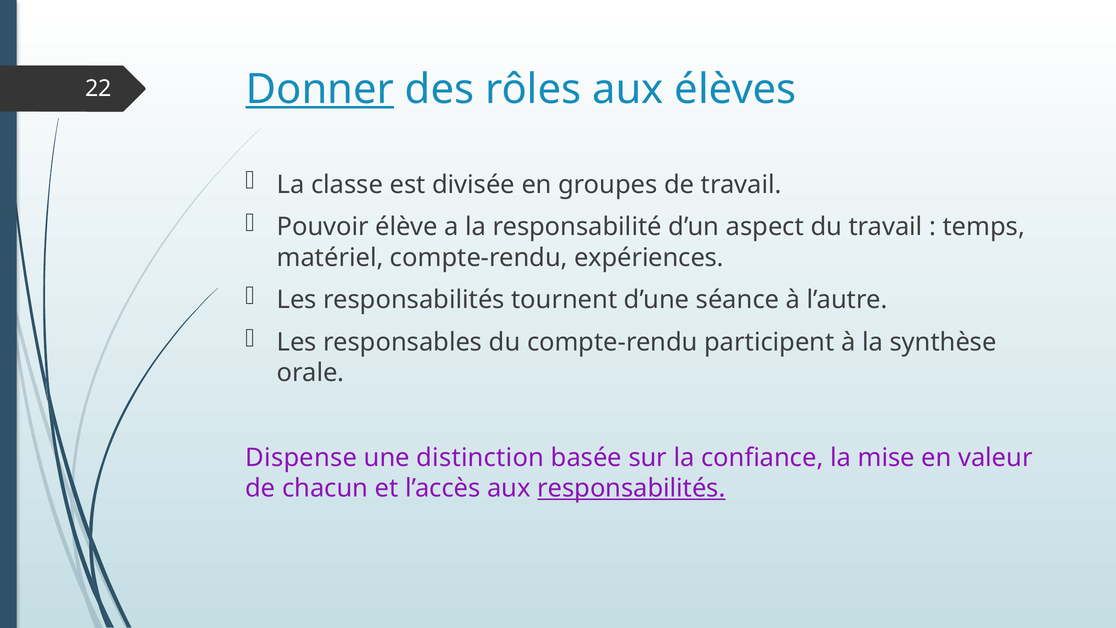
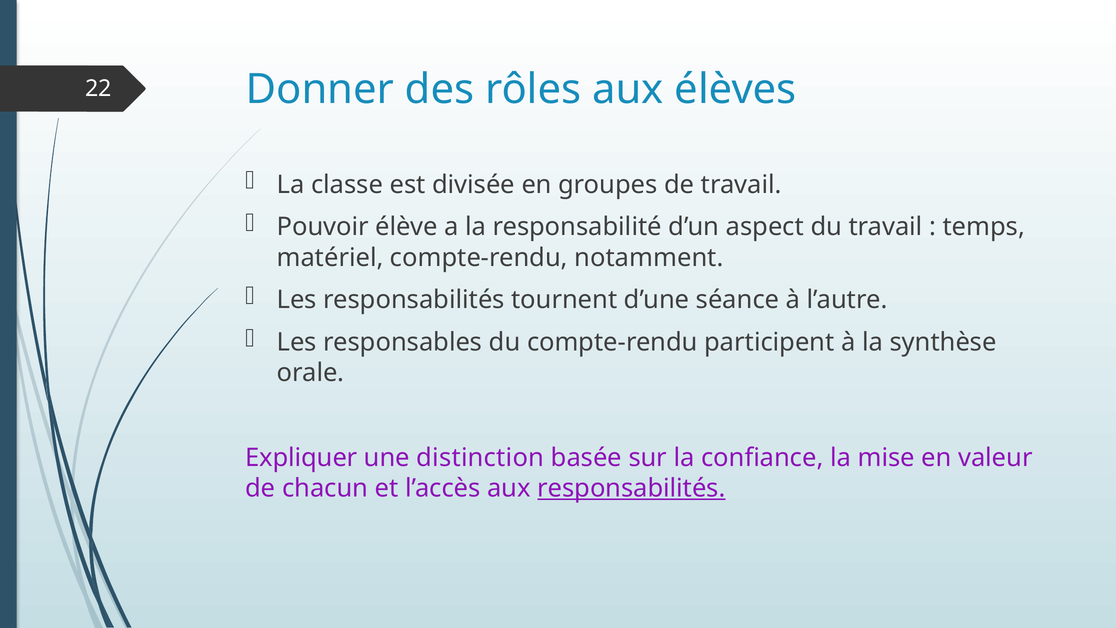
Donner underline: present -> none
expériences: expériences -> notamment
Dispense: Dispense -> Expliquer
